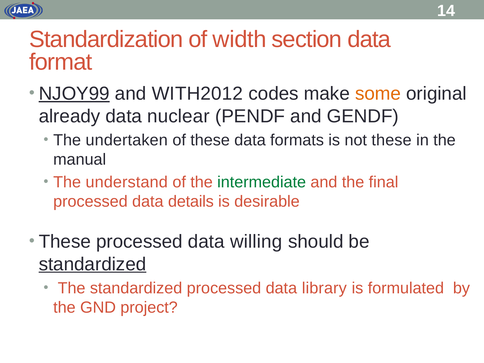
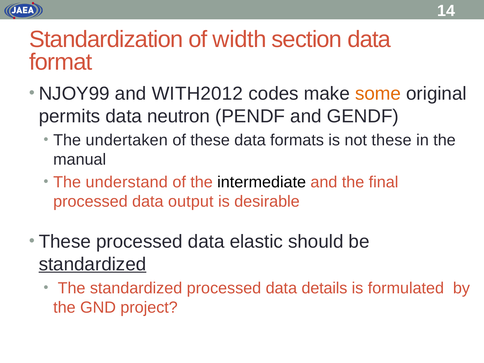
NJOY99 underline: present -> none
already: already -> permits
nuclear: nuclear -> neutron
intermediate colour: green -> black
details: details -> output
willing: willing -> elastic
library: library -> details
